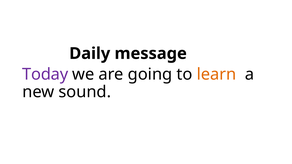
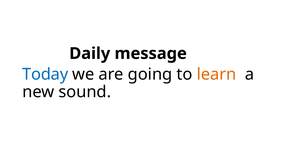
Today colour: purple -> blue
